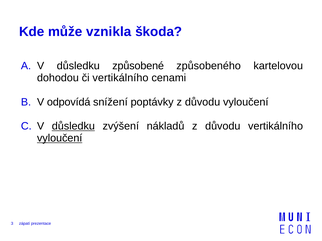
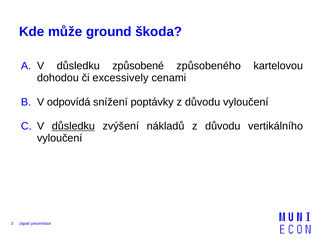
vznikla: vznikla -> ground
či vertikálního: vertikálního -> excessively
vyloučení at (60, 138) underline: present -> none
